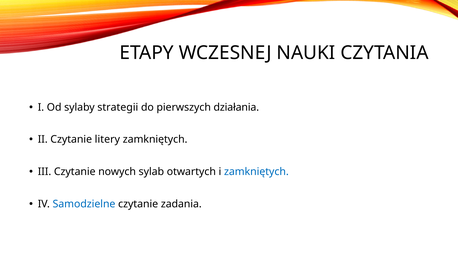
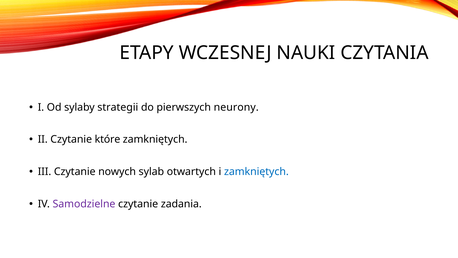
działania: działania -> neurony
litery: litery -> które
Samodzielne colour: blue -> purple
